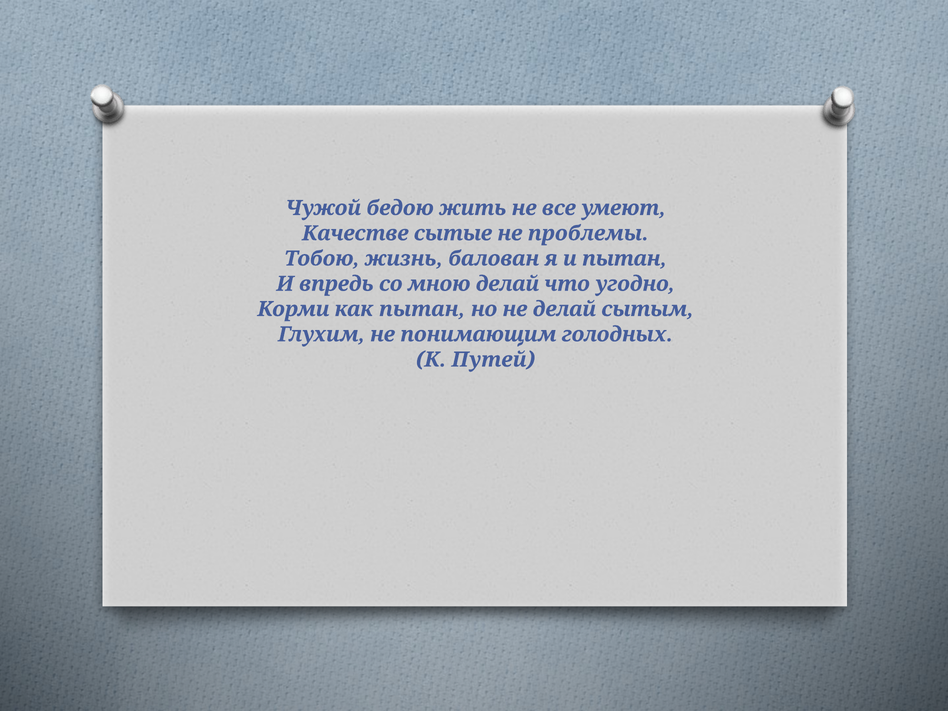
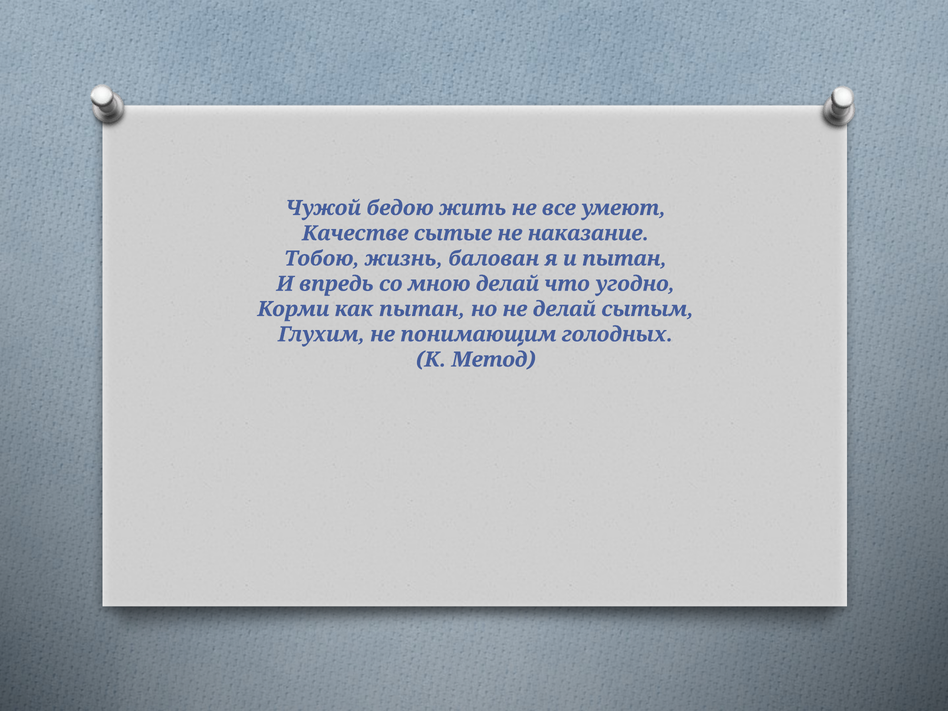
проблемы: проблемы -> наказание
Путей: Путей -> Метод
